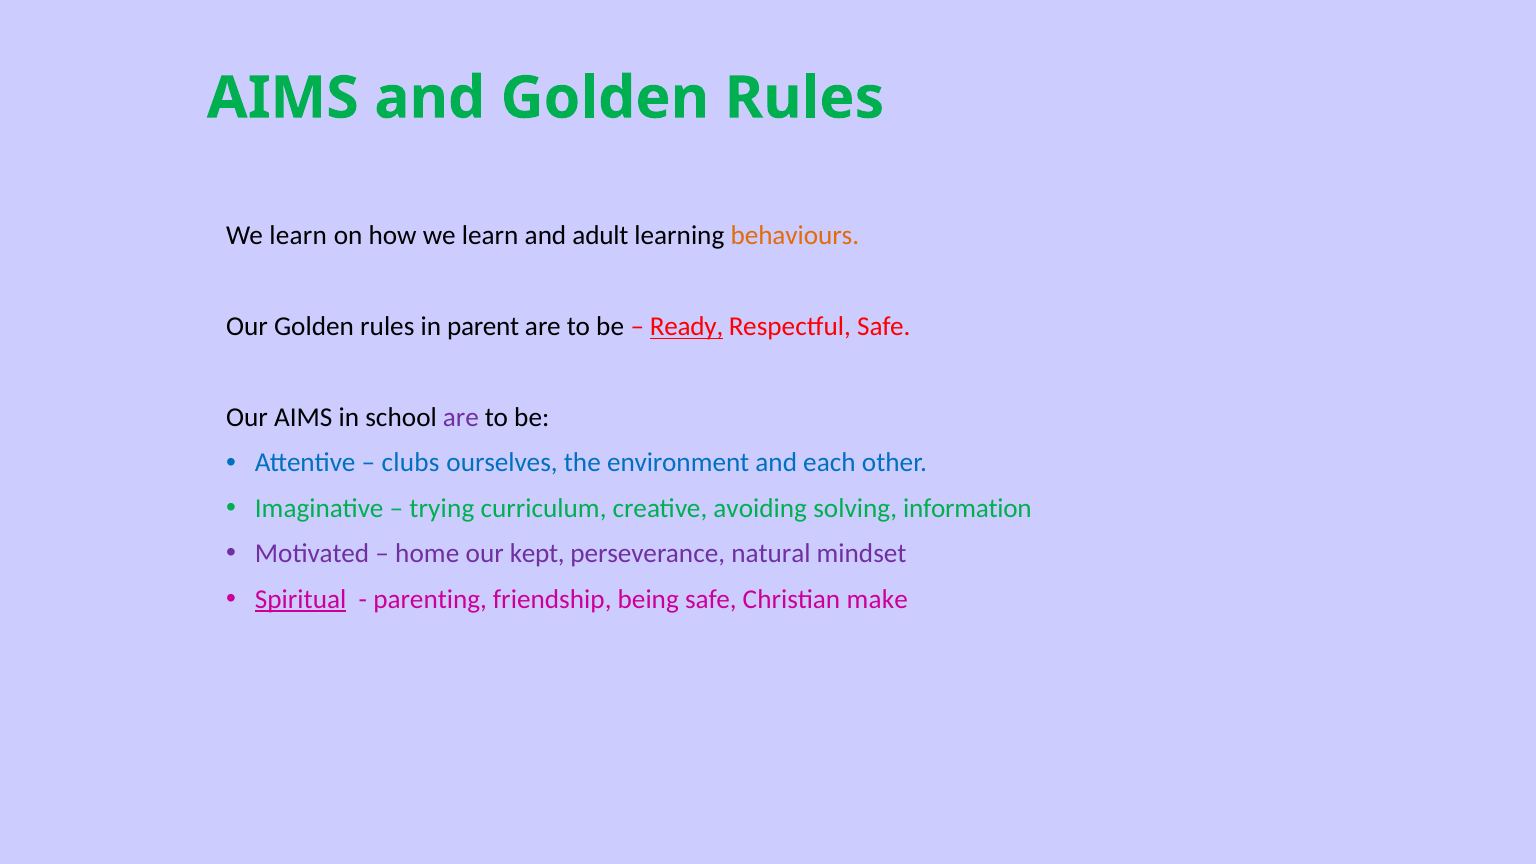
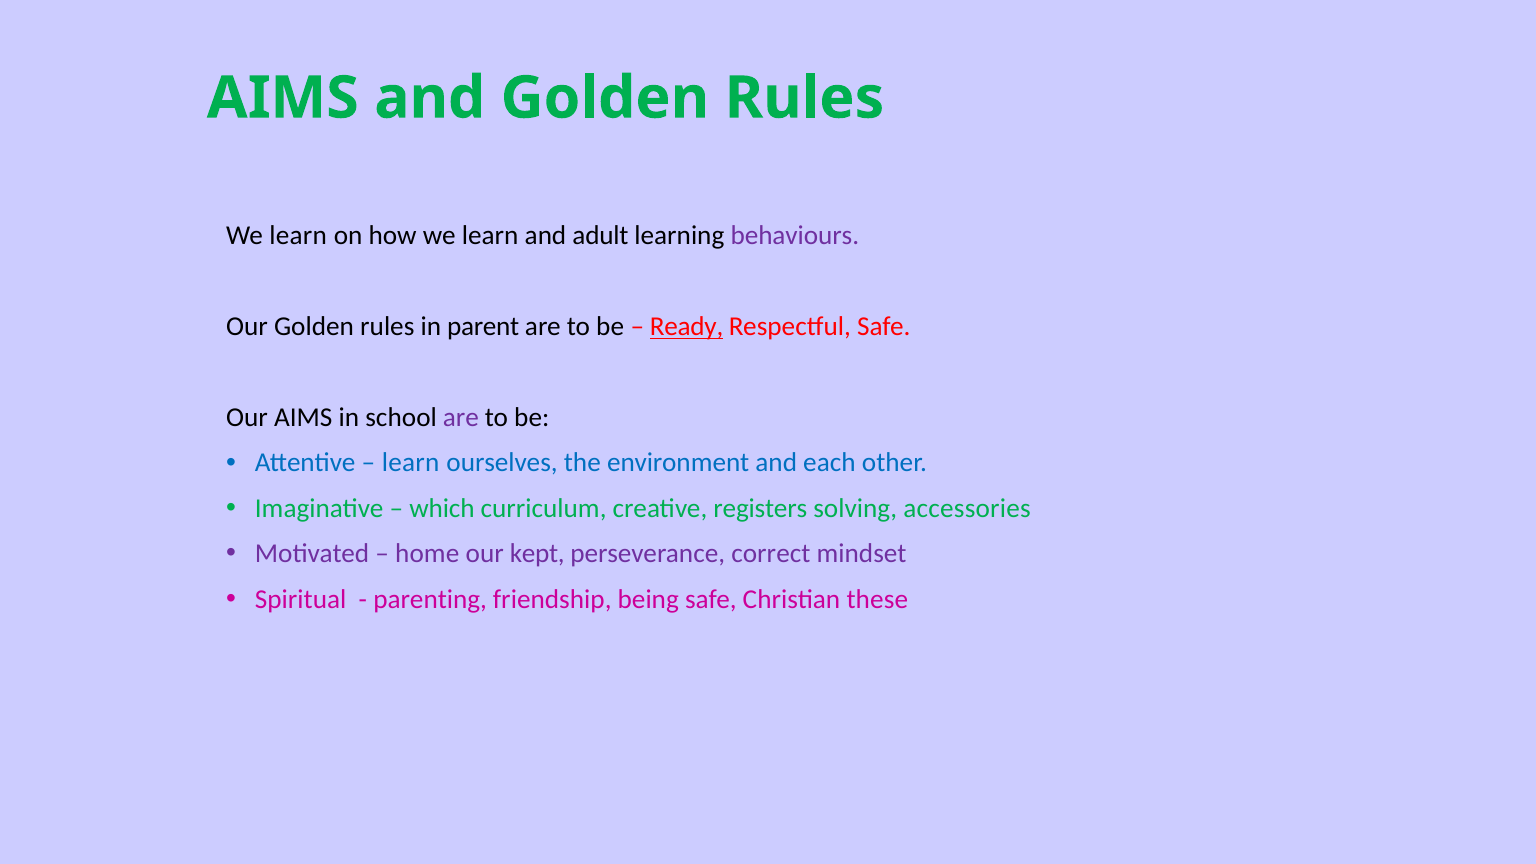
behaviours colour: orange -> purple
clubs at (411, 463): clubs -> learn
trying: trying -> which
avoiding: avoiding -> registers
information: information -> accessories
natural: natural -> correct
Spiritual underline: present -> none
make: make -> these
